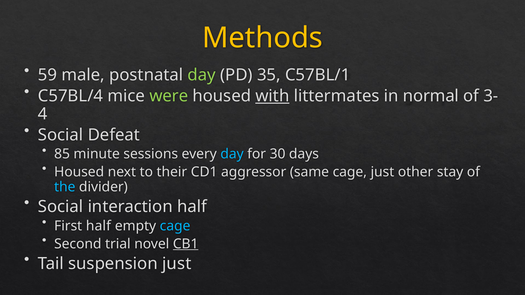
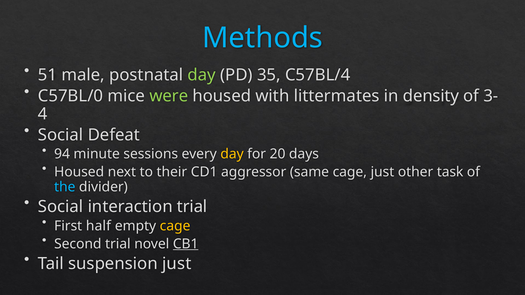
Methods colour: yellow -> light blue
59: 59 -> 51
C57BL/1: C57BL/1 -> C57BL/4
C57BL/4: C57BL/4 -> C57BL/0
with underline: present -> none
normal: normal -> density
85: 85 -> 94
day at (232, 154) colour: light blue -> yellow
30: 30 -> 20
stay: stay -> task
interaction half: half -> trial
cage at (175, 226) colour: light blue -> yellow
